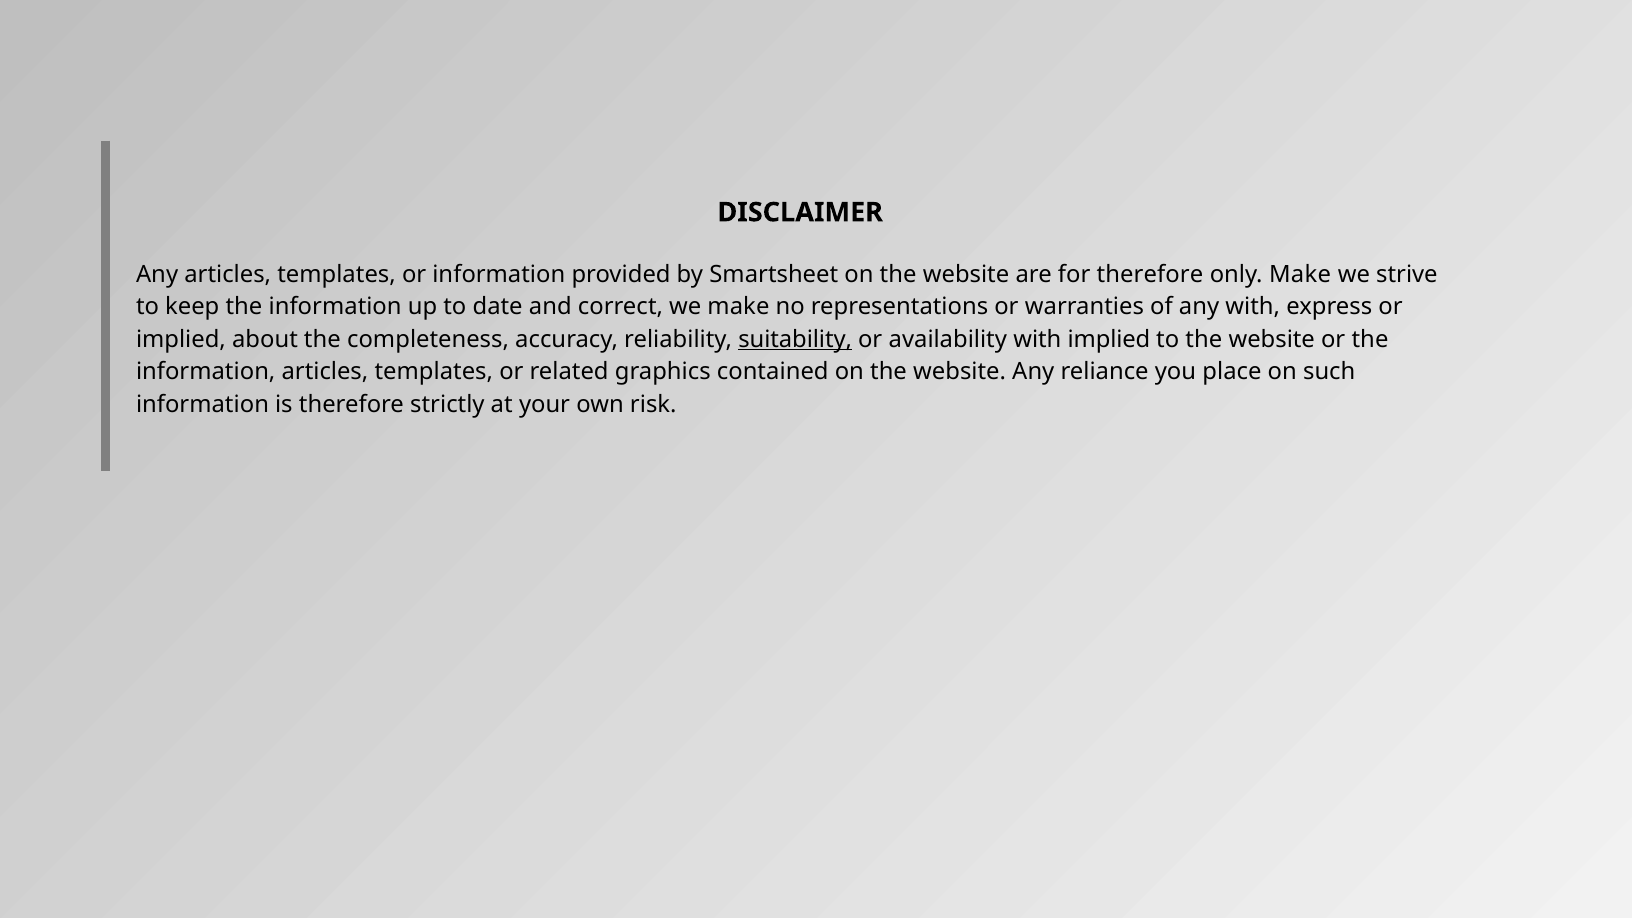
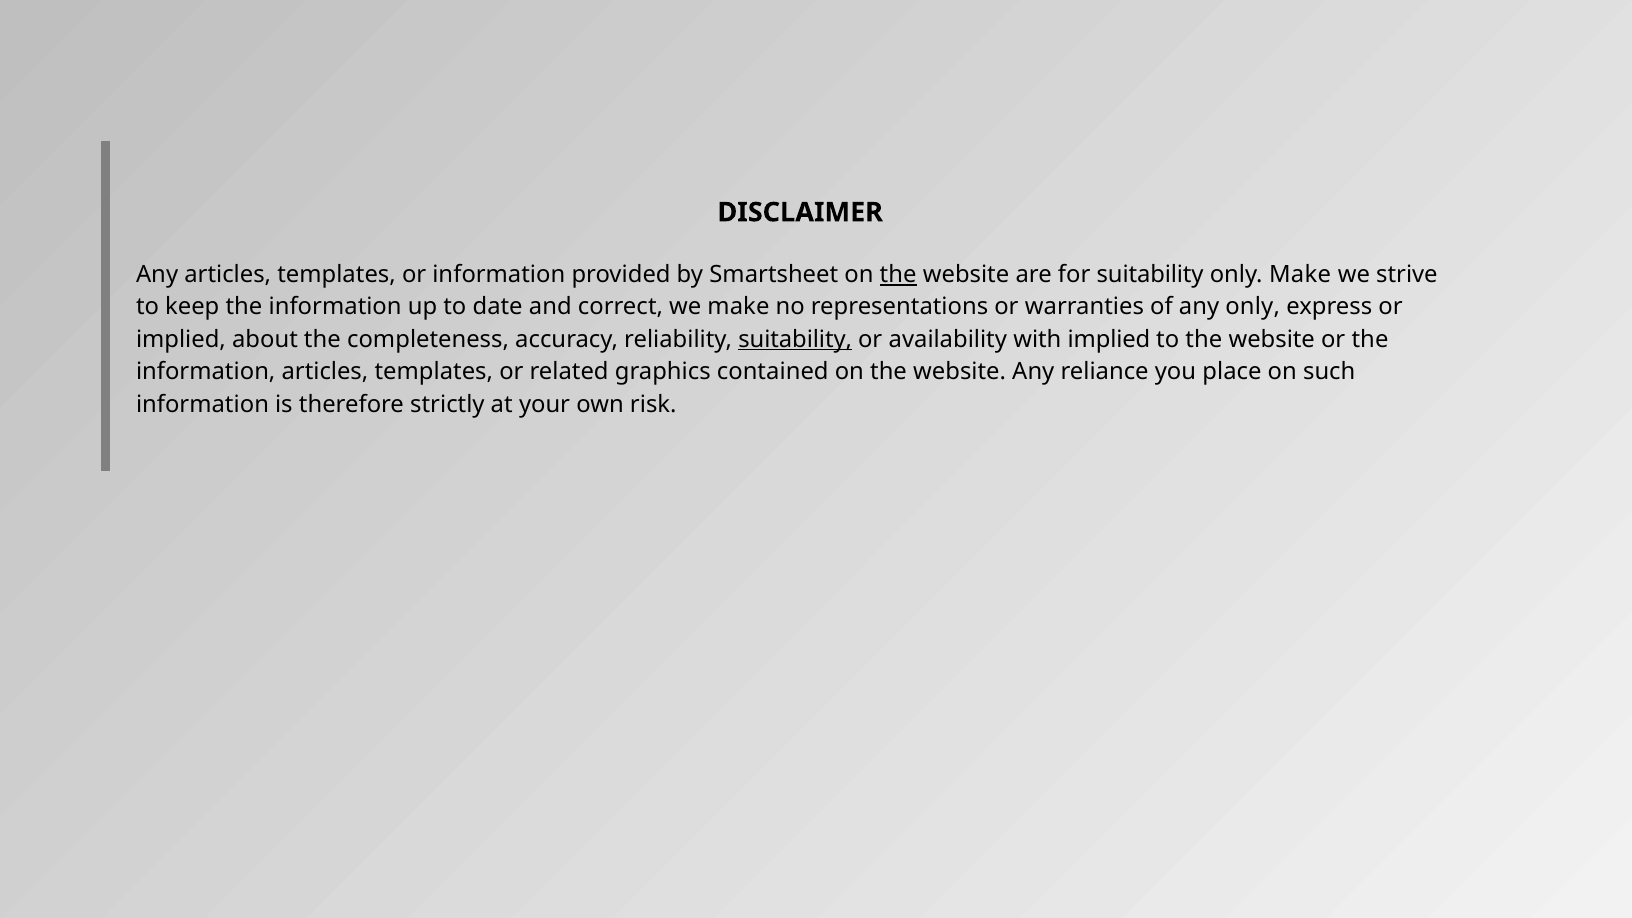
the at (898, 275) underline: none -> present
for therefore: therefore -> suitability
any with: with -> only
